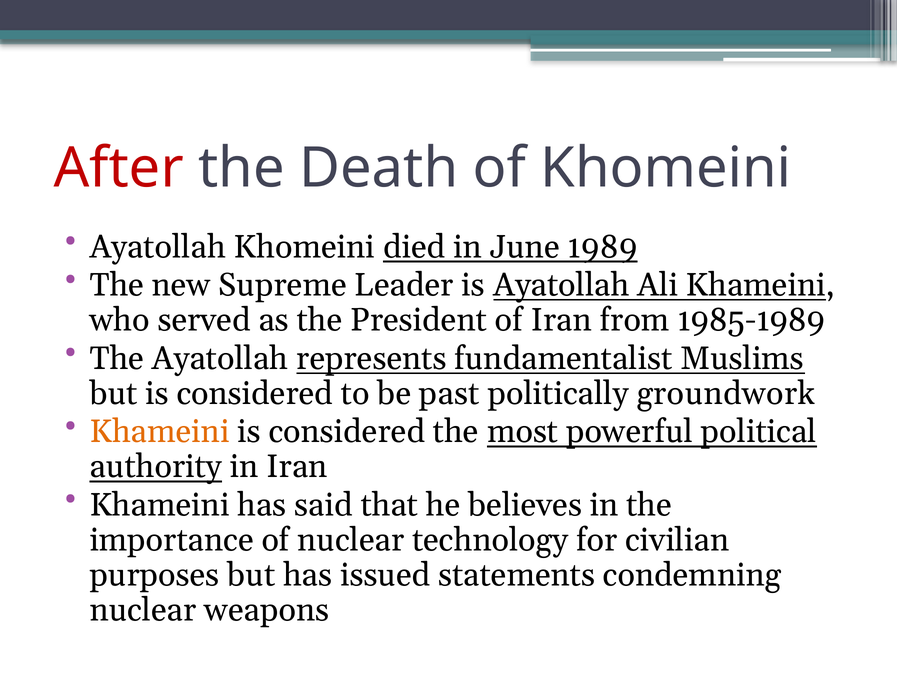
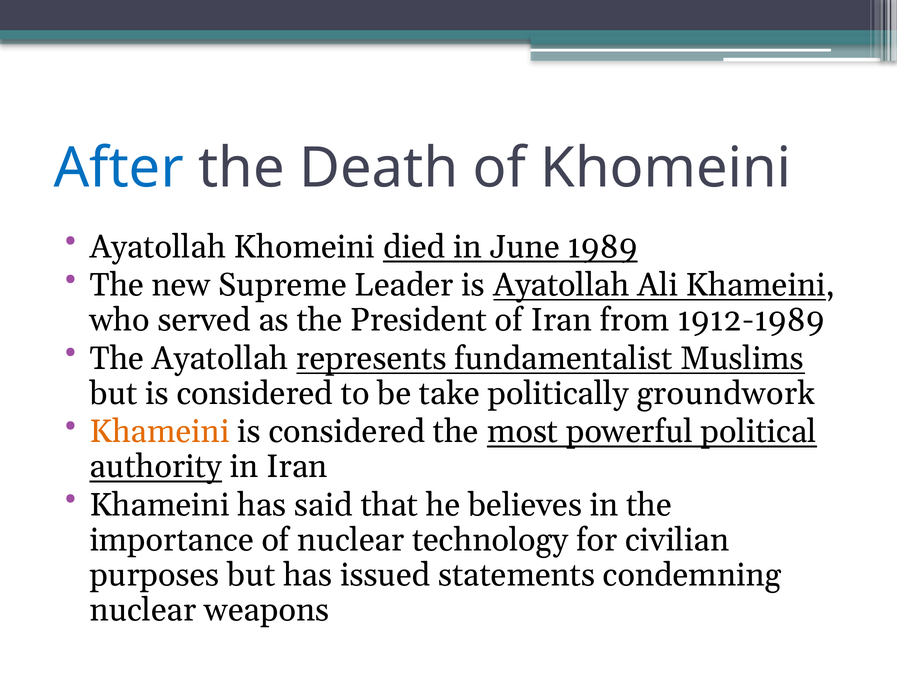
After colour: red -> blue
1985-1989: 1985-1989 -> 1912-1989
past: past -> take
